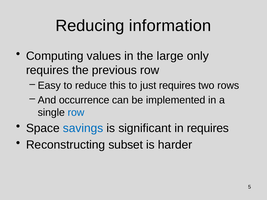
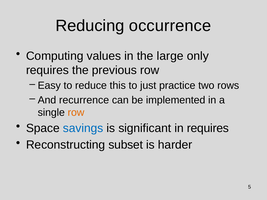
information: information -> occurrence
just requires: requires -> practice
occurrence: occurrence -> recurrence
row at (76, 113) colour: blue -> orange
